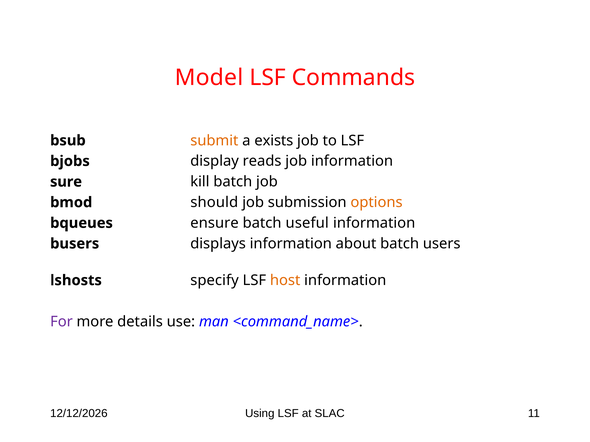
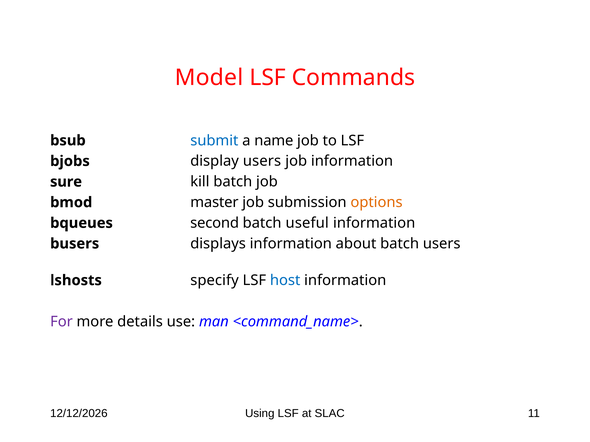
submit colour: orange -> blue
exists: exists -> name
display reads: reads -> users
should: should -> master
ensure: ensure -> second
host colour: orange -> blue
